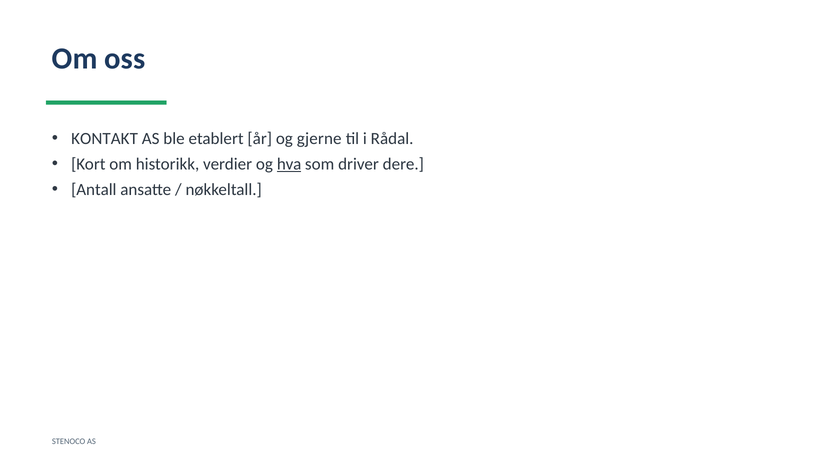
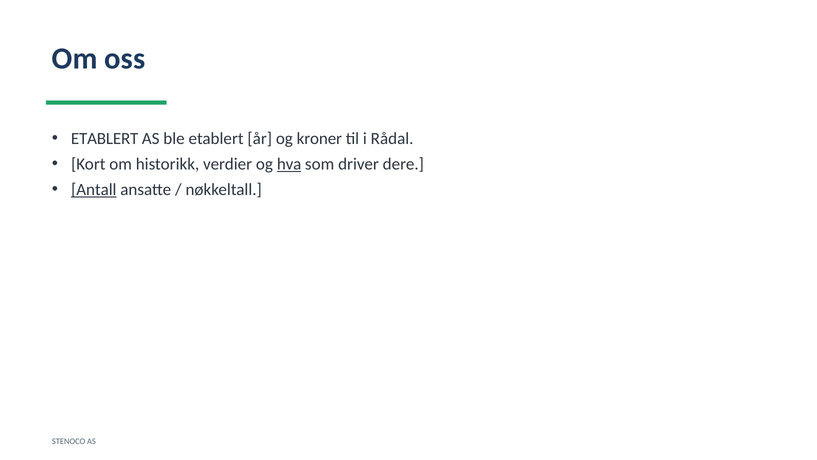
KONTAKT at (105, 138): KONTAKT -> ETABLERT
gjerne: gjerne -> kroner
Antall underline: none -> present
